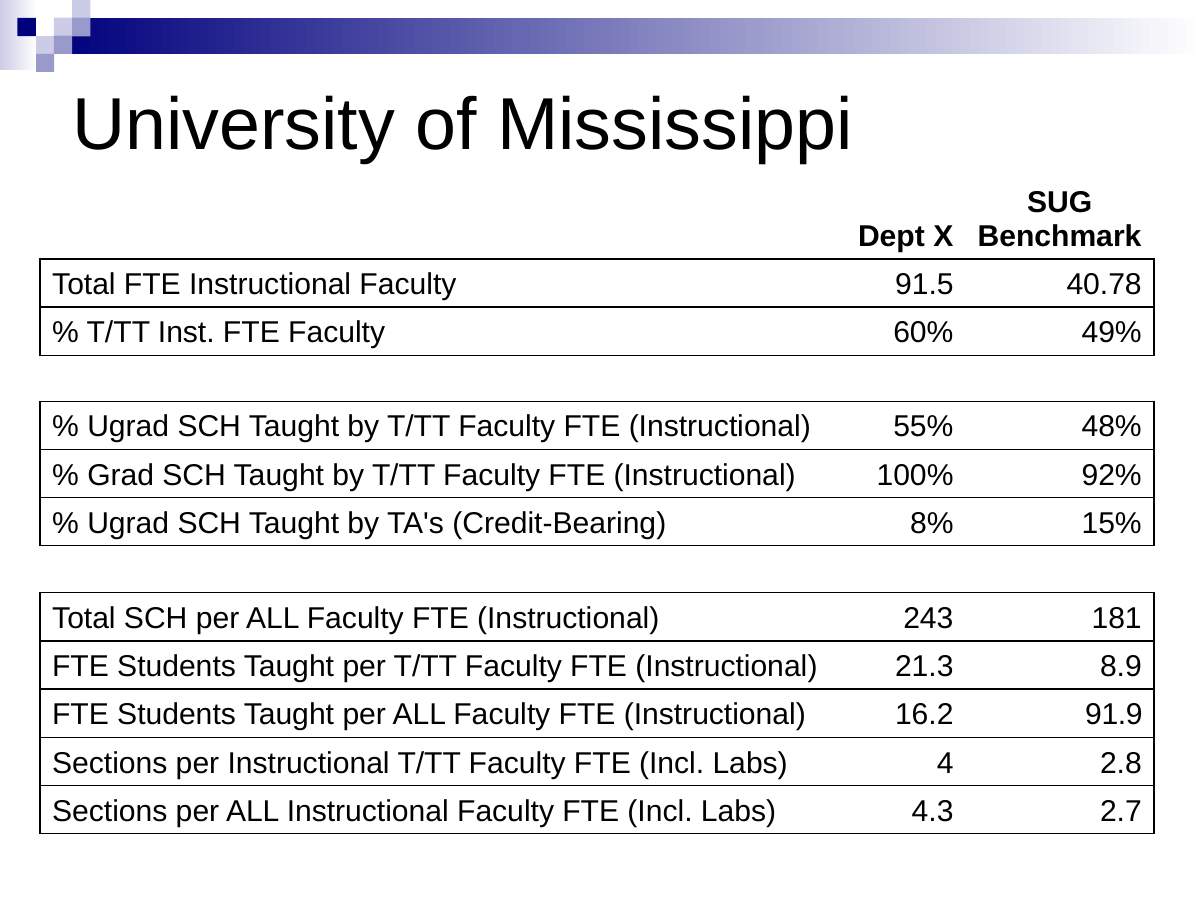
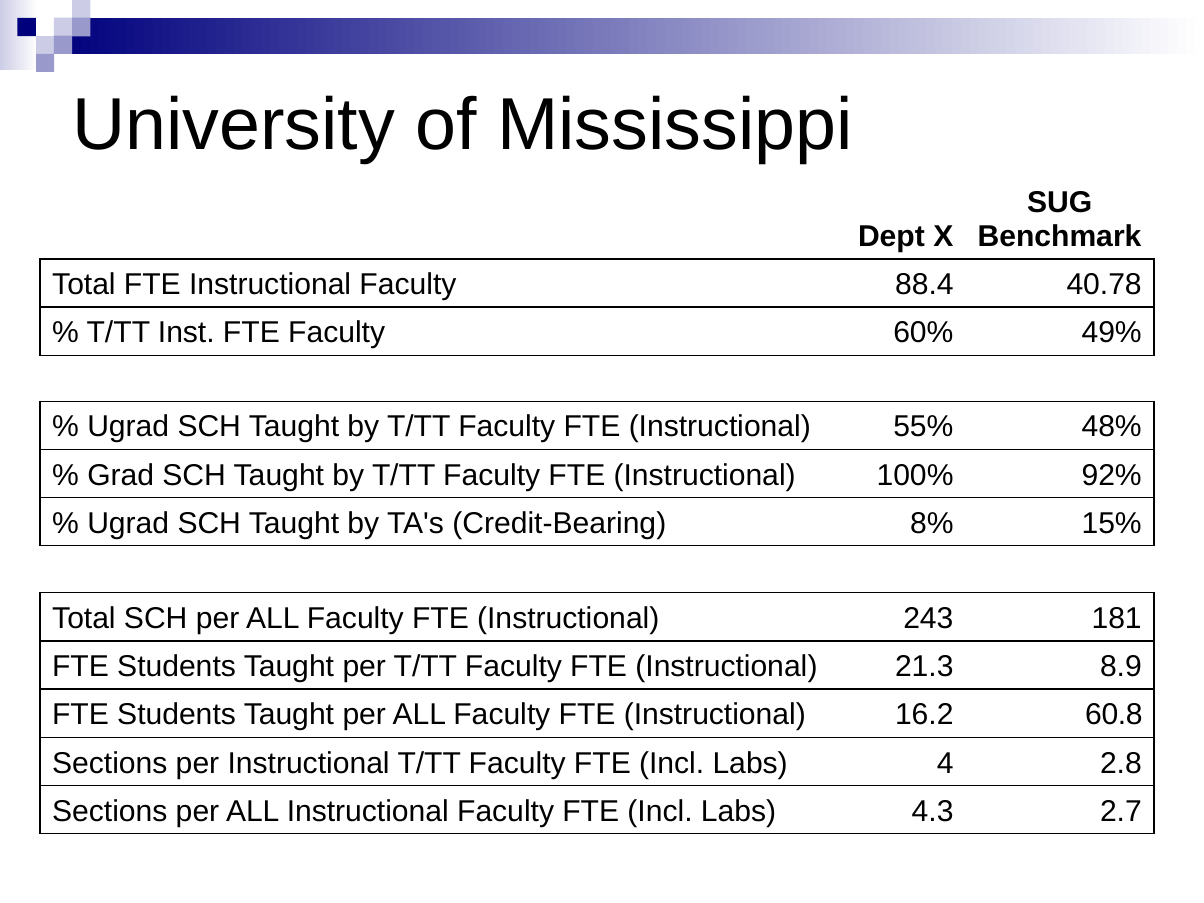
91.5: 91.5 -> 88.4
91.9: 91.9 -> 60.8
